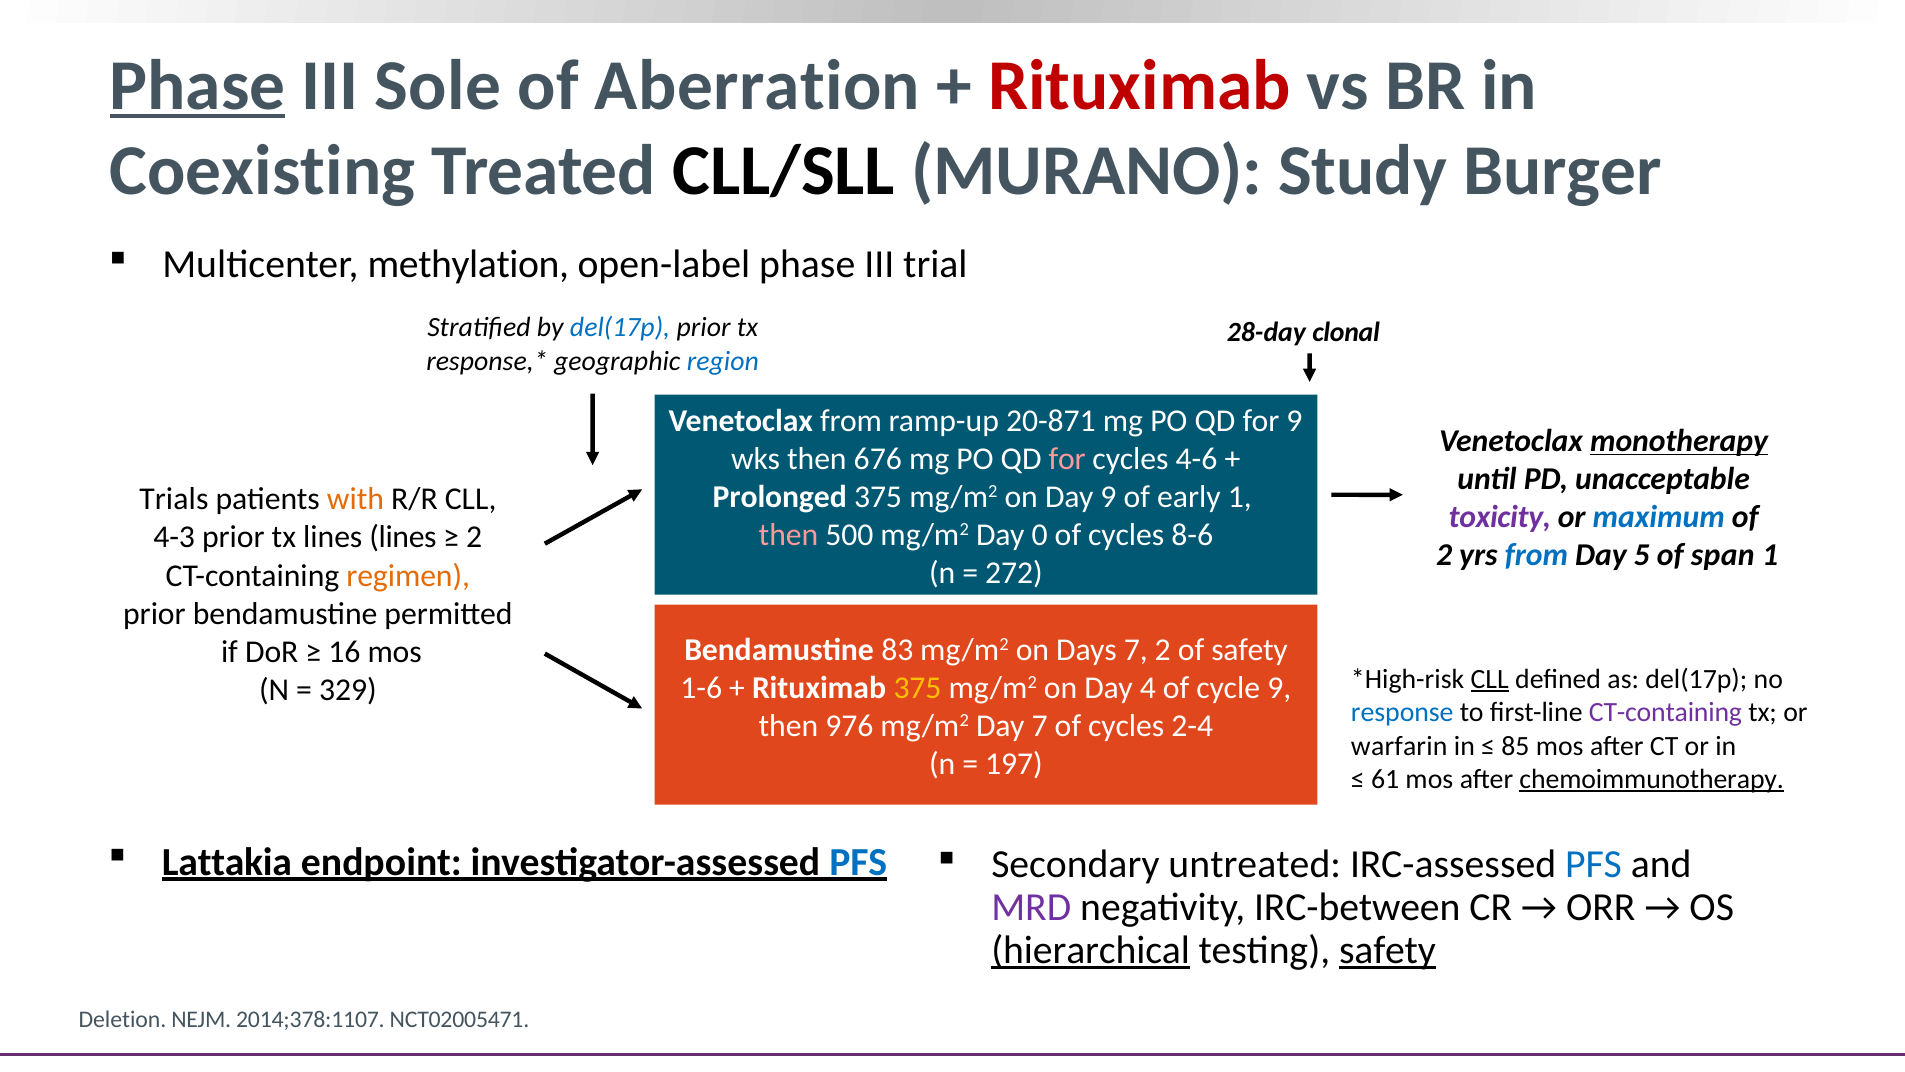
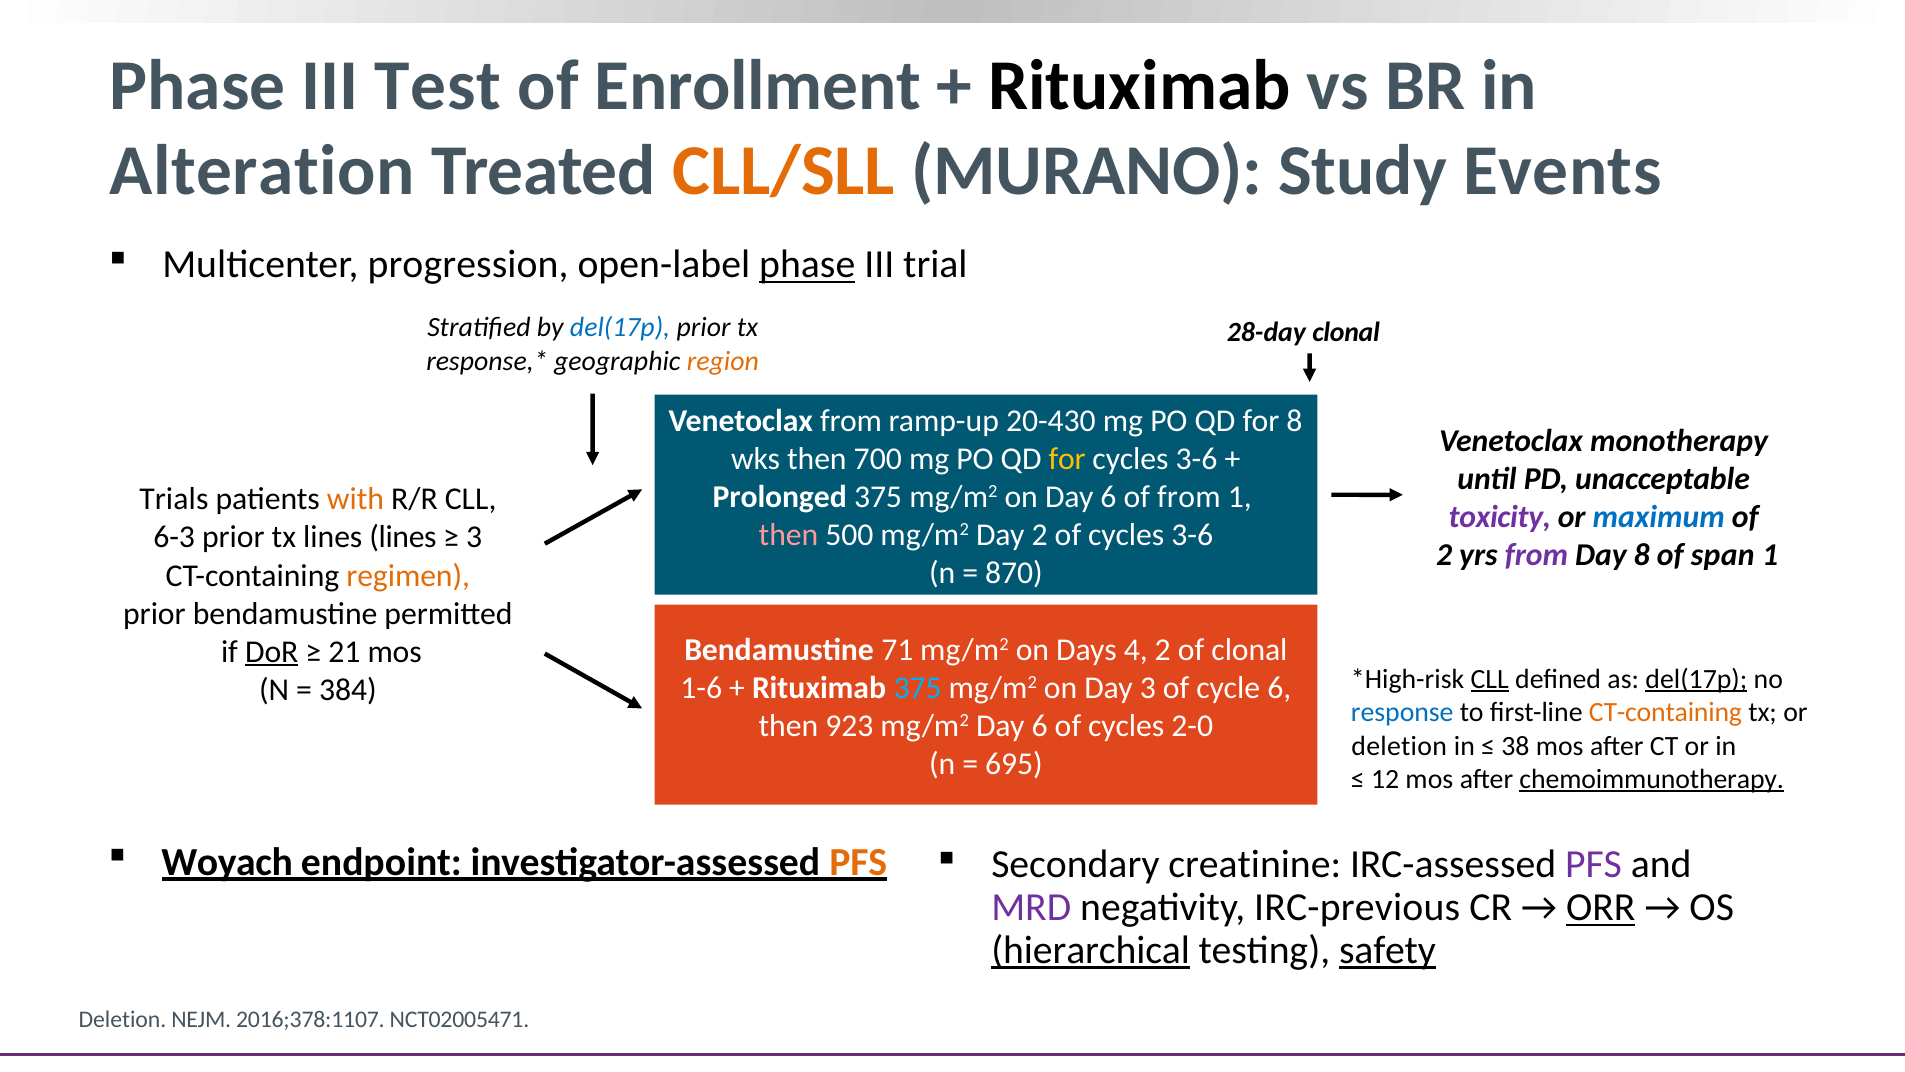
Phase at (197, 85) underline: present -> none
Sole: Sole -> Test
Aberration: Aberration -> Enrollment
Rituximab at (1140, 85) colour: red -> black
Coexisting: Coexisting -> Alteration
CLL/SLL colour: black -> orange
Burger: Burger -> Events
methylation: methylation -> progression
phase at (807, 265) underline: none -> present
region colour: blue -> orange
20-871: 20-871 -> 20-430
for 9: 9 -> 8
monotherapy underline: present -> none
676: 676 -> 700
for at (1067, 459) colour: pink -> yellow
4-6 at (1197, 459): 4-6 -> 3-6
on Day 9: 9 -> 6
of early: early -> from
Day 0: 0 -> 2
of cycles 8-6: 8-6 -> 3-6
4-3: 4-3 -> 6-3
2 at (474, 537): 2 -> 3
from at (1536, 555) colour: blue -> purple
Day 5: 5 -> 8
272: 272 -> 870
83: 83 -> 71
Days 7: 7 -> 4
of safety: safety -> clonal
DoR underline: none -> present
16: 16 -> 21
del(17p at (1696, 679) underline: none -> present
375 at (918, 688) colour: yellow -> light blue
Day 4: 4 -> 3
cycle 9: 9 -> 6
329: 329 -> 384
CT-containing at (1665, 712) colour: purple -> orange
976: 976 -> 923
mg/m2 Day 7: 7 -> 6
2-4: 2-4 -> 2-0
warfarin at (1399, 746): warfarin -> deletion
85: 85 -> 38
197: 197 -> 695
61: 61 -> 12
Lattakia: Lattakia -> Woyach
PFS at (858, 862) colour: blue -> orange
untreated: untreated -> creatinine
PFS at (1594, 864) colour: blue -> purple
IRC-between: IRC-between -> IRC-previous
ORR underline: none -> present
2014;378:1107: 2014;378:1107 -> 2016;378:1107
